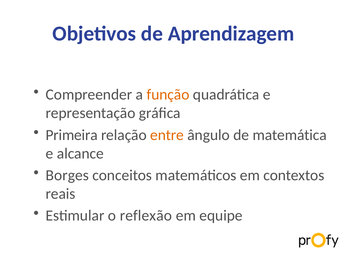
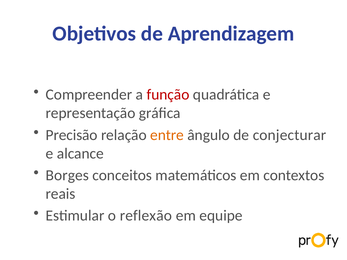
função colour: orange -> red
Primeira: Primeira -> Precisão
matemática: matemática -> conjecturar
